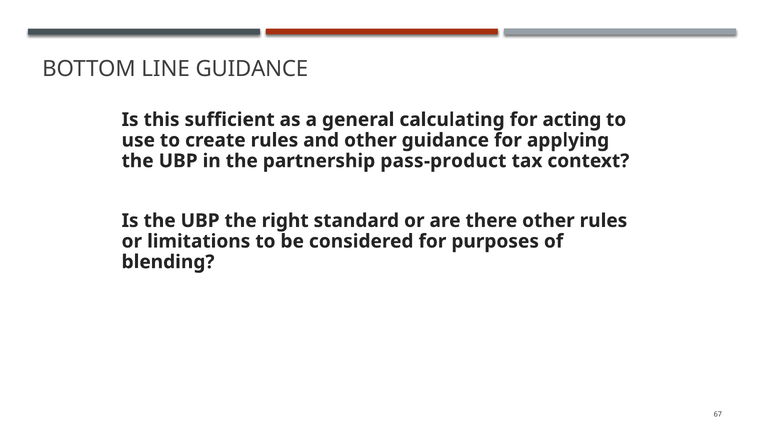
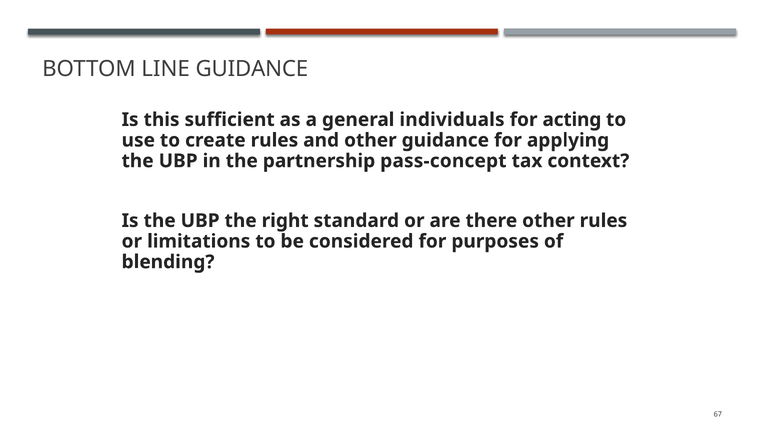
calculating: calculating -> individuals
pass-product: pass-product -> pass-concept
